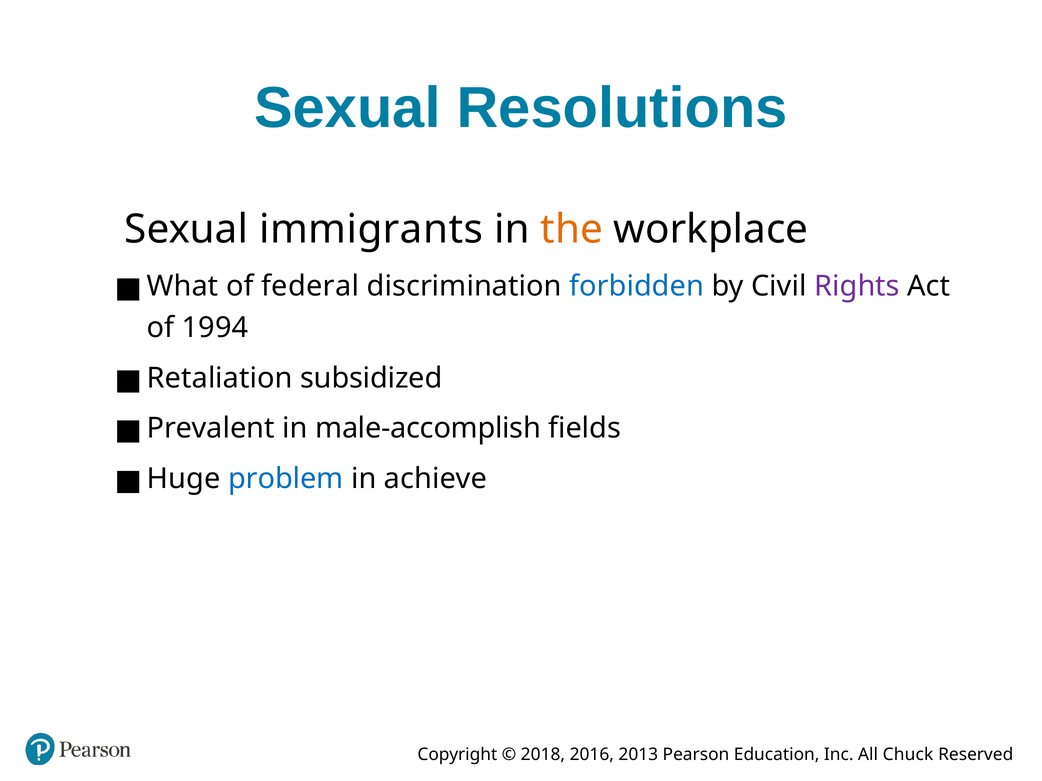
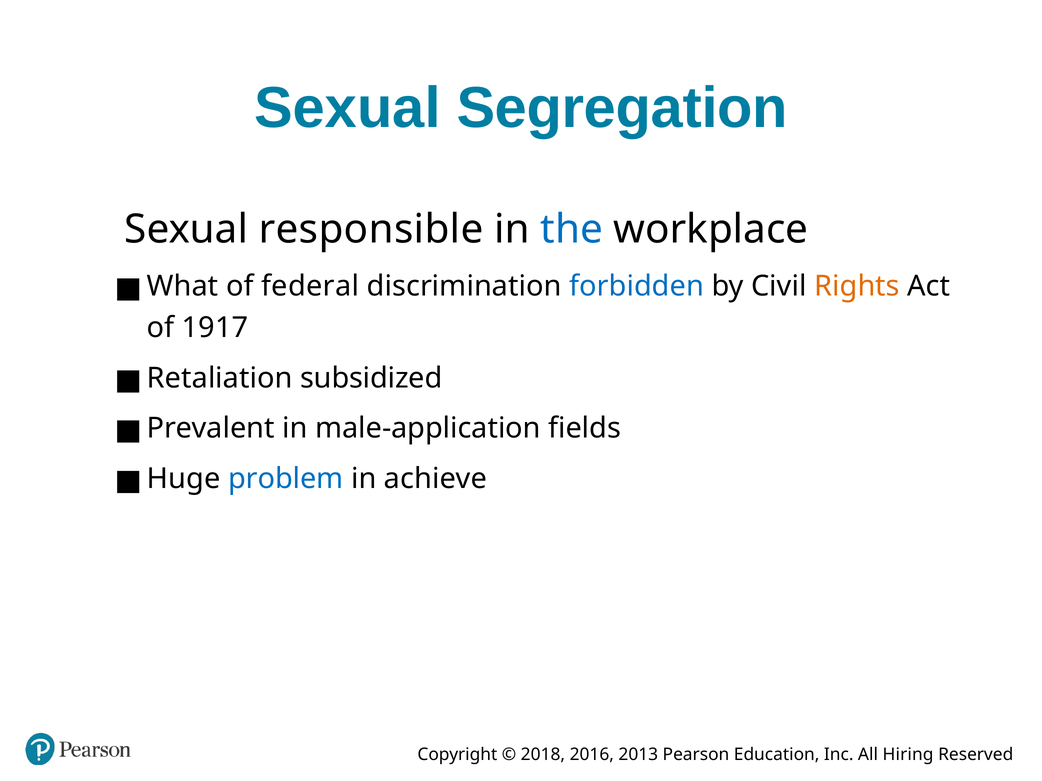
Resolutions: Resolutions -> Segregation
immigrants: immigrants -> responsible
the colour: orange -> blue
Rights colour: purple -> orange
1994: 1994 -> 1917
male-accomplish: male-accomplish -> male-application
Chuck: Chuck -> Hiring
